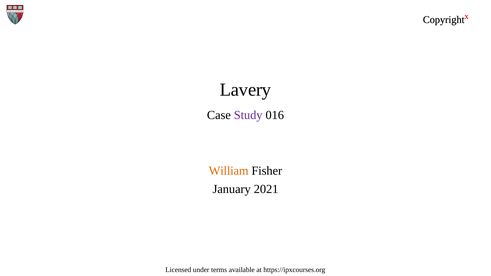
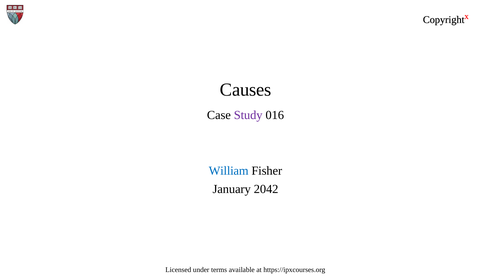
Lavery: Lavery -> Causes
William colour: orange -> blue
2021: 2021 -> 2042
